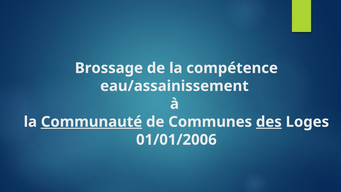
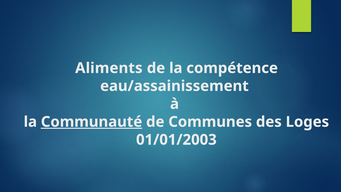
Brossage: Brossage -> Aliments
des underline: present -> none
01/01/2006: 01/01/2006 -> 01/01/2003
